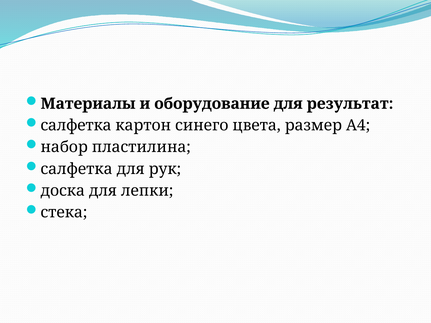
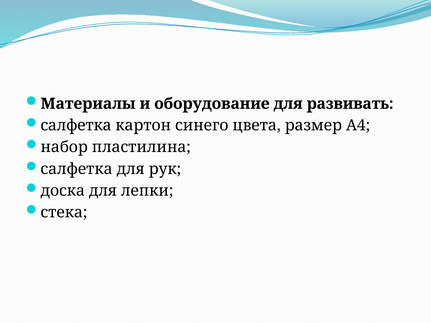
результат: результат -> развивать
